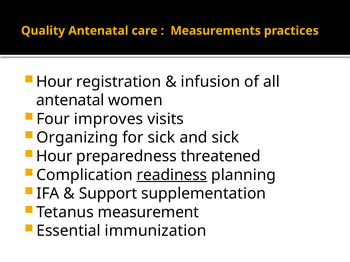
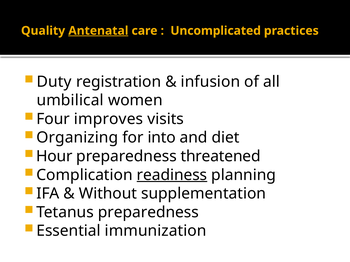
Antenatal at (98, 31) underline: none -> present
Measurements: Measurements -> Uncomplicated
Hour at (54, 82): Hour -> Duty
antenatal at (70, 101): antenatal -> umbilical
for sick: sick -> into
and sick: sick -> diet
Support: Support -> Without
Tetanus measurement: measurement -> preparedness
